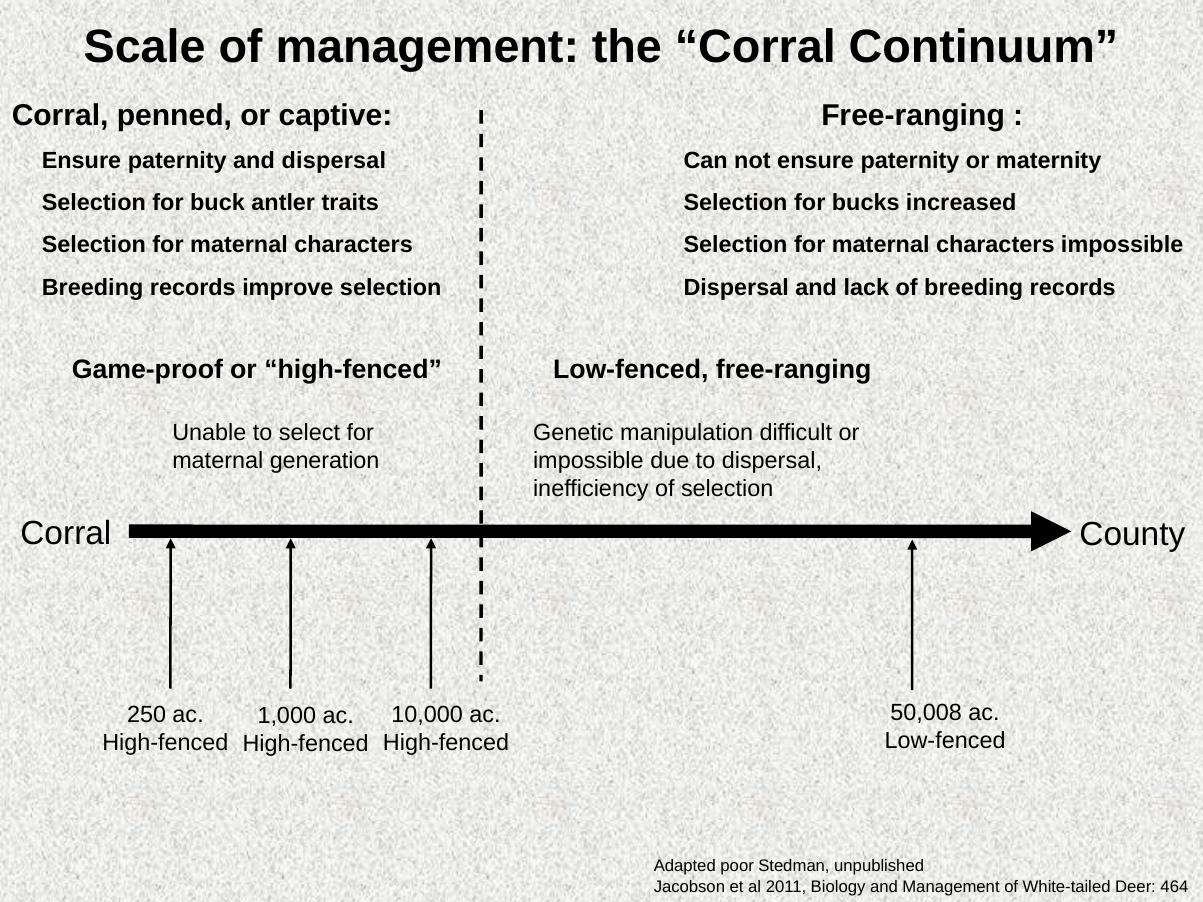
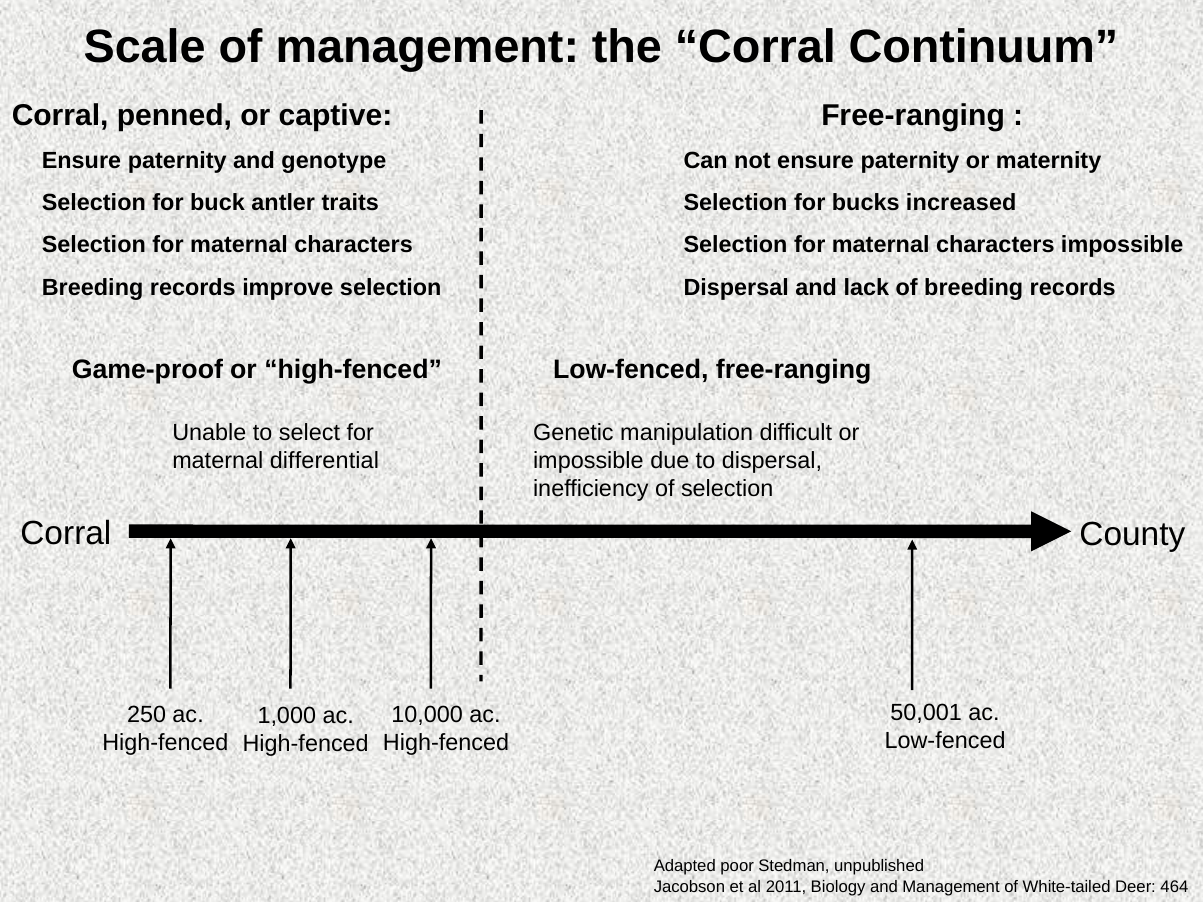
and dispersal: dispersal -> genotype
generation: generation -> differential
50,008: 50,008 -> 50,001
